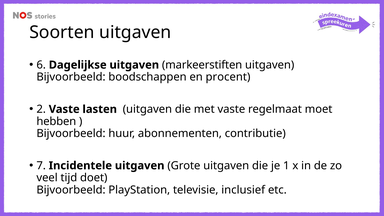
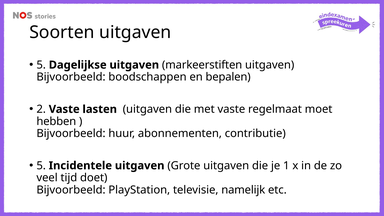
6 at (41, 65): 6 -> 5
procent: procent -> bepalen
7 at (41, 166): 7 -> 5
inclusief: inclusief -> namelijk
